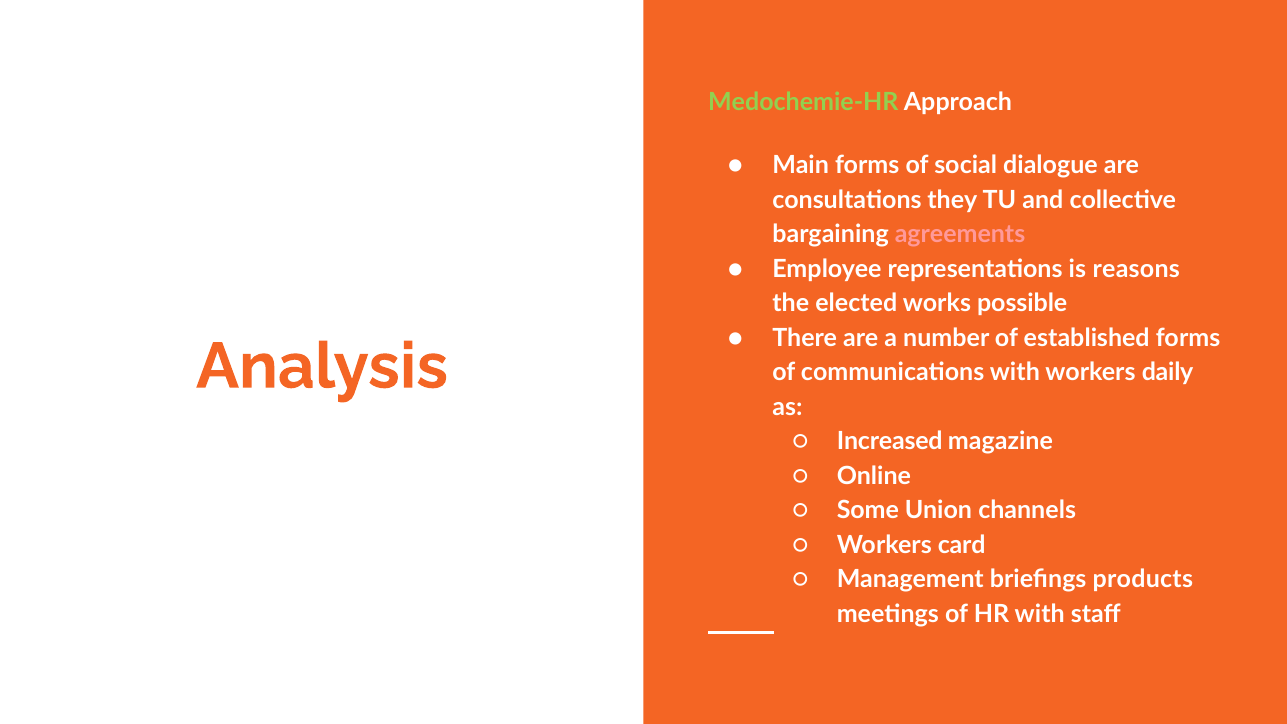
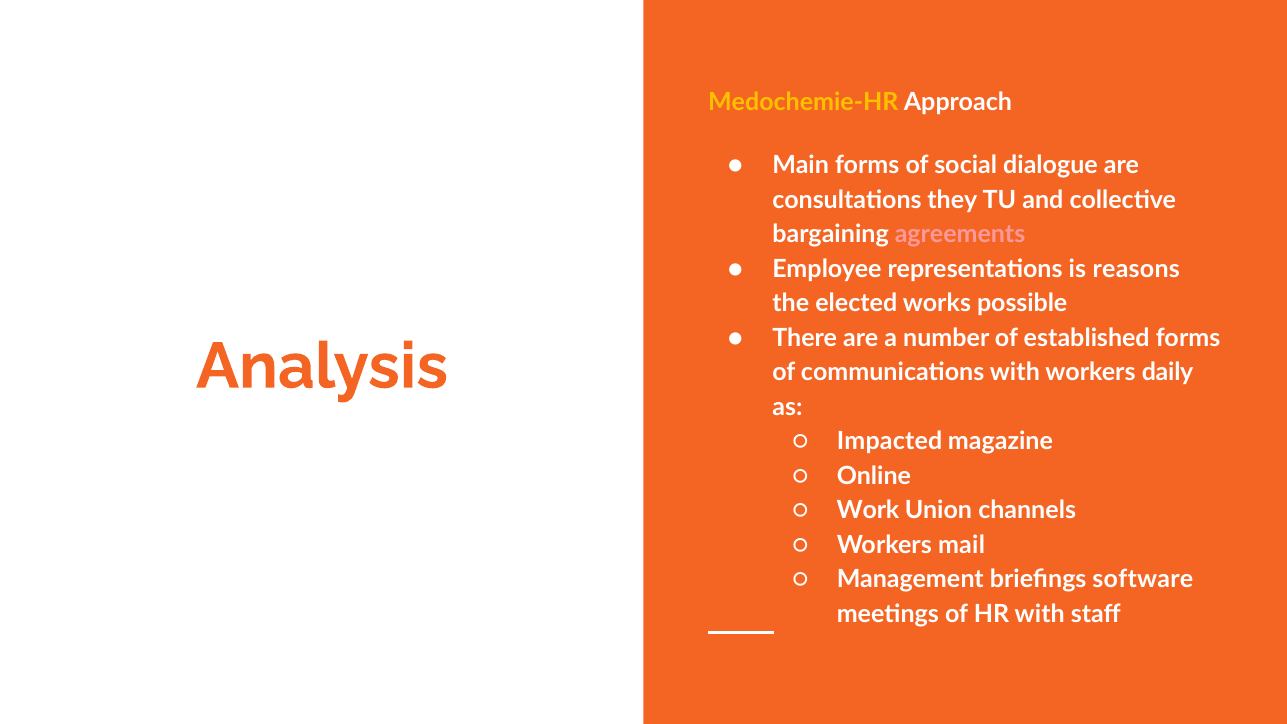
Medochemie-HR colour: light green -> yellow
Increased: Increased -> Impacted
Some: Some -> Work
card: card -> mail
products: products -> software
